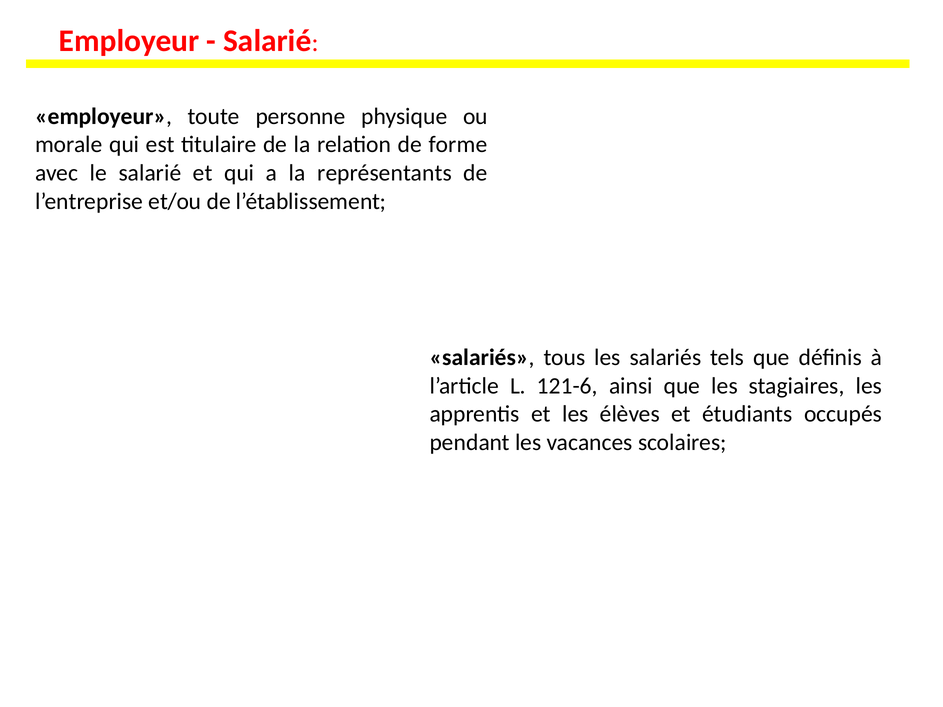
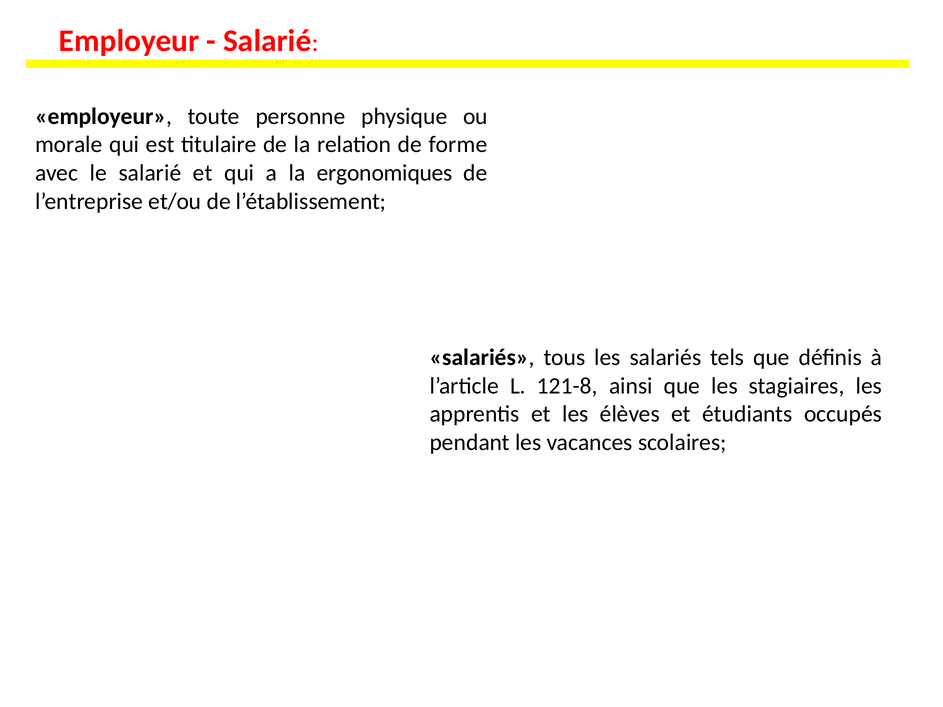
représentants: représentants -> ergonomiques
121-6: 121-6 -> 121-8
